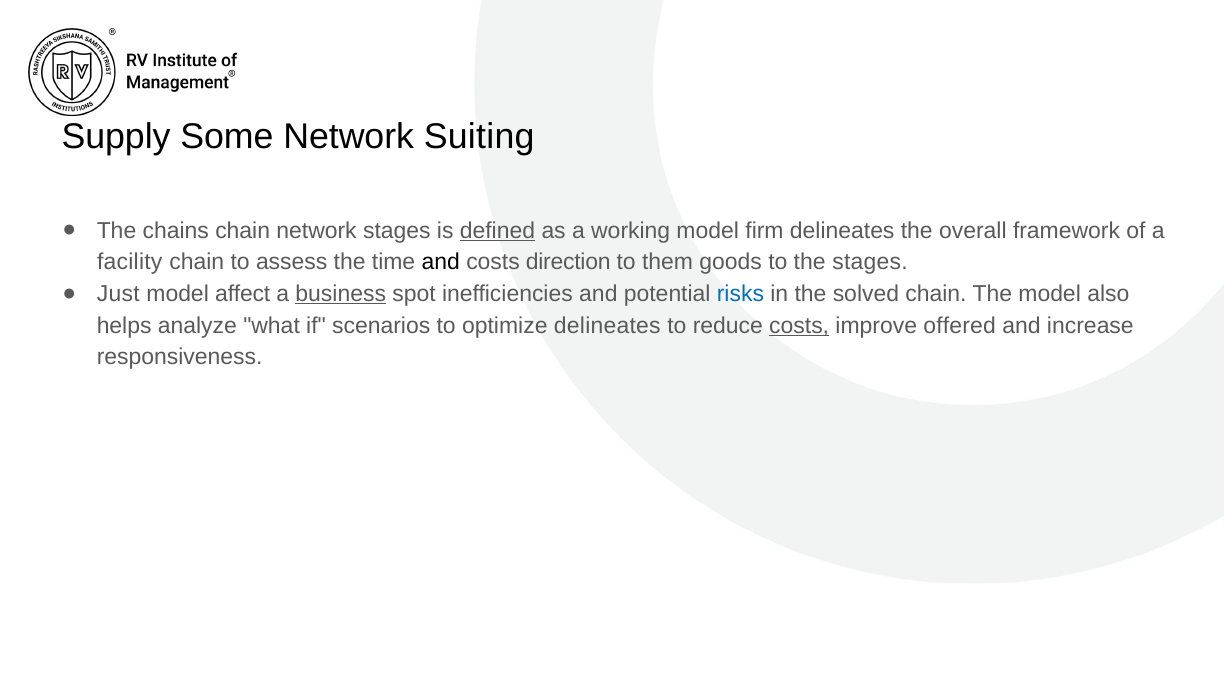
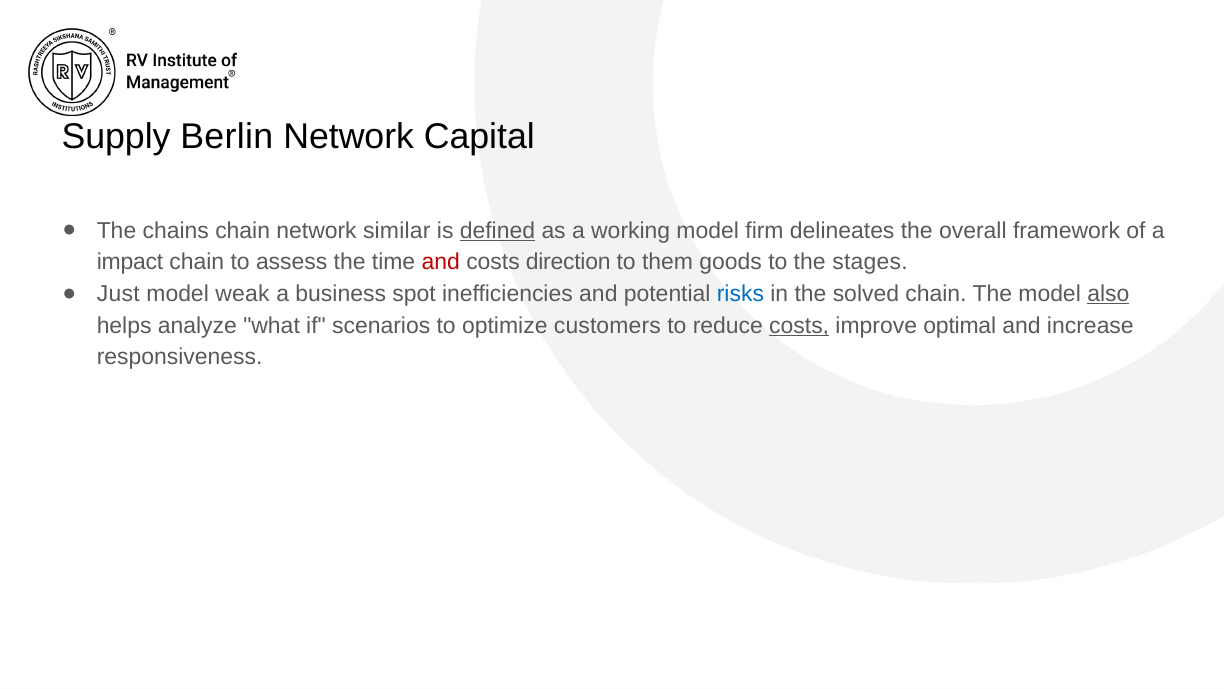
Some: Some -> Berlin
Suiting: Suiting -> Capital
network stages: stages -> similar
facility: facility -> impact
and at (441, 262) colour: black -> red
affect: affect -> weak
business underline: present -> none
also underline: none -> present
optimize delineates: delineates -> customers
offered: offered -> optimal
